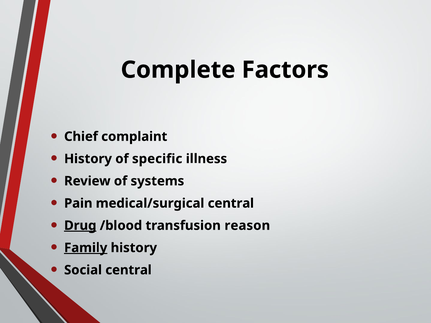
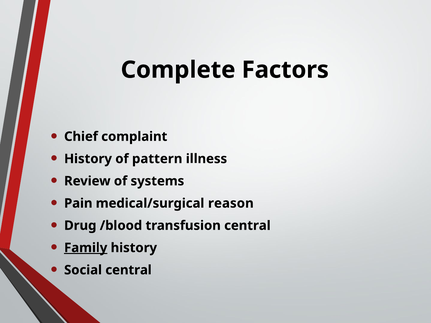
specific: specific -> pattern
medical/surgical central: central -> reason
Drug underline: present -> none
transfusion reason: reason -> central
